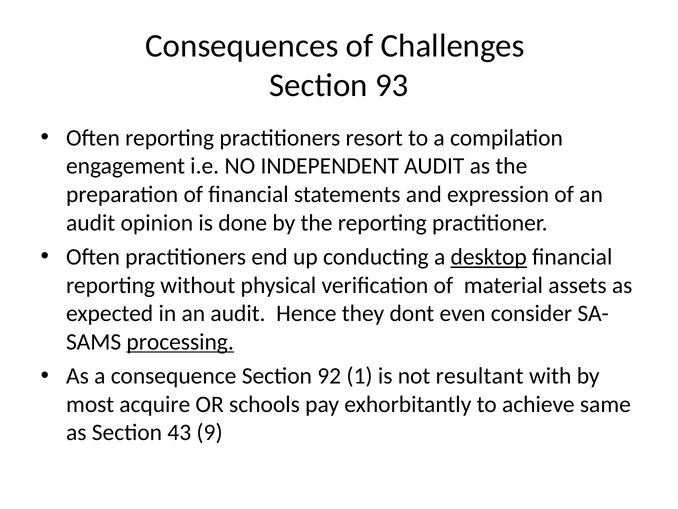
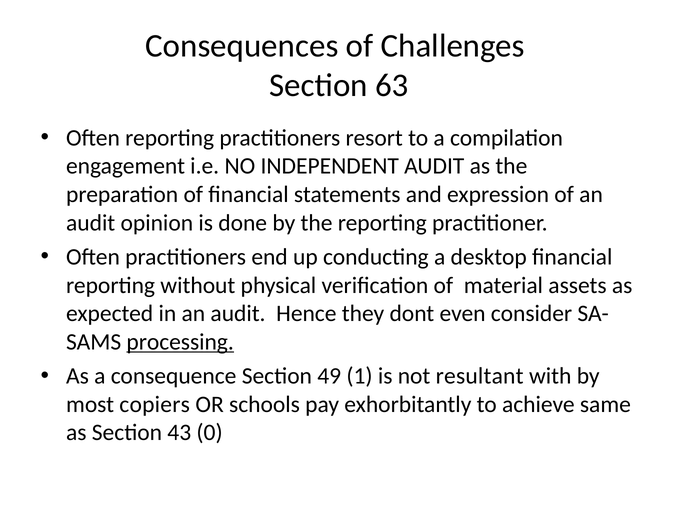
93: 93 -> 63
desktop underline: present -> none
92: 92 -> 49
acquire: acquire -> copiers
9: 9 -> 0
